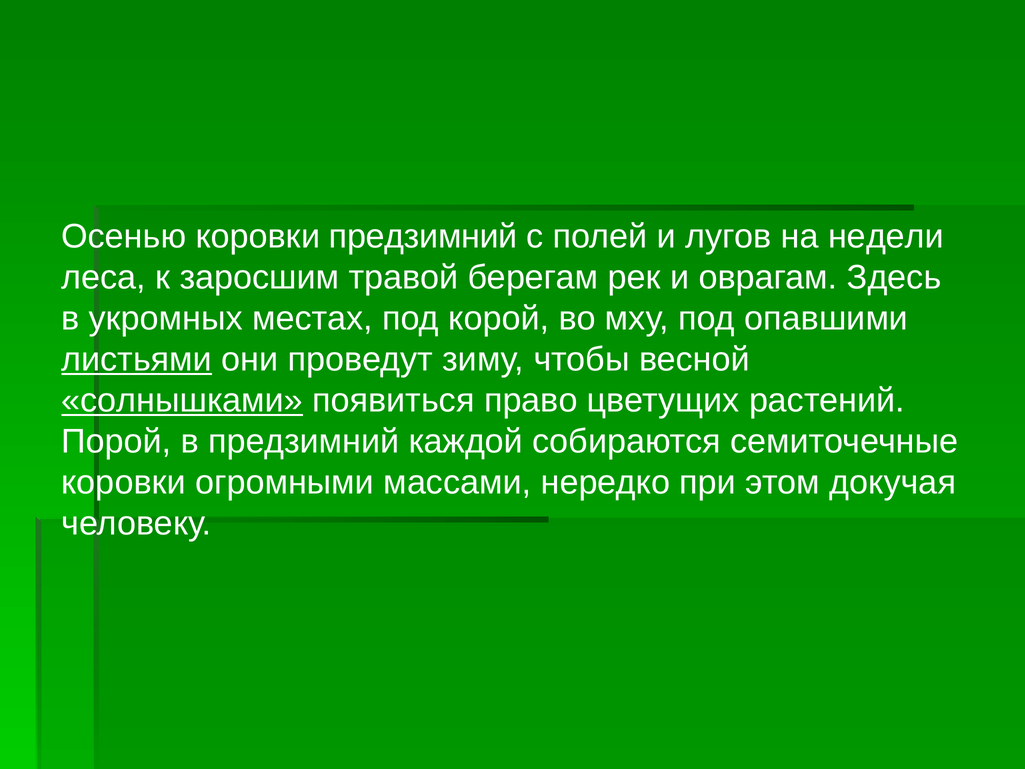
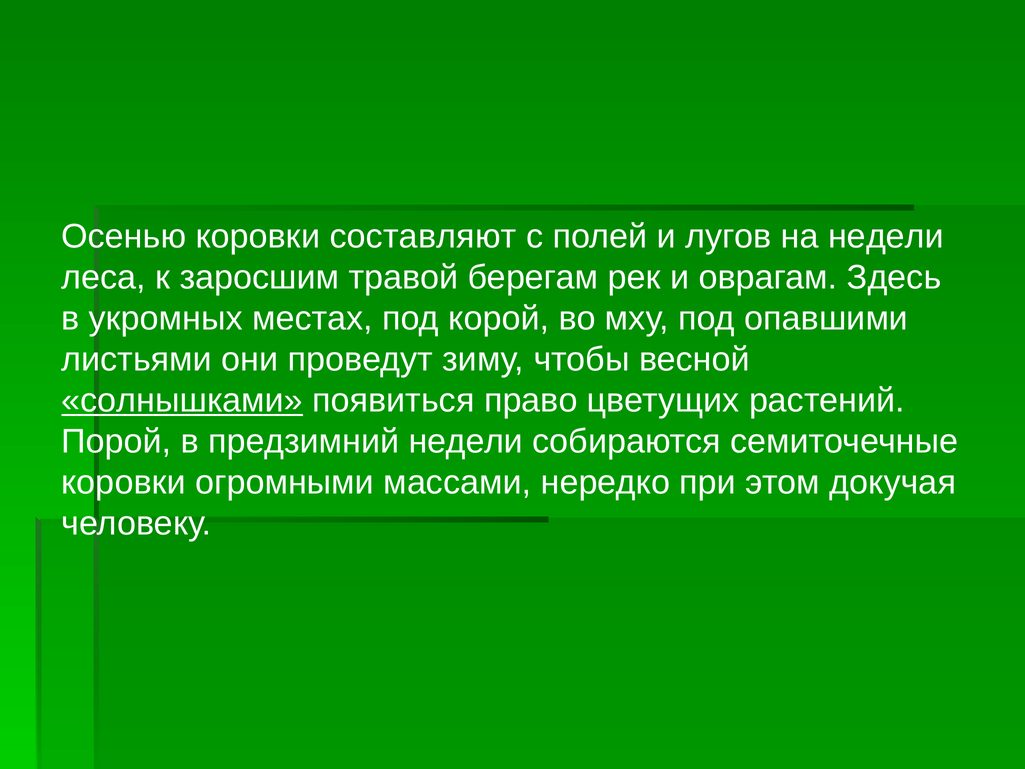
коровки предзимний: предзимний -> составляют
листьями underline: present -> none
предзимний каждой: каждой -> недели
